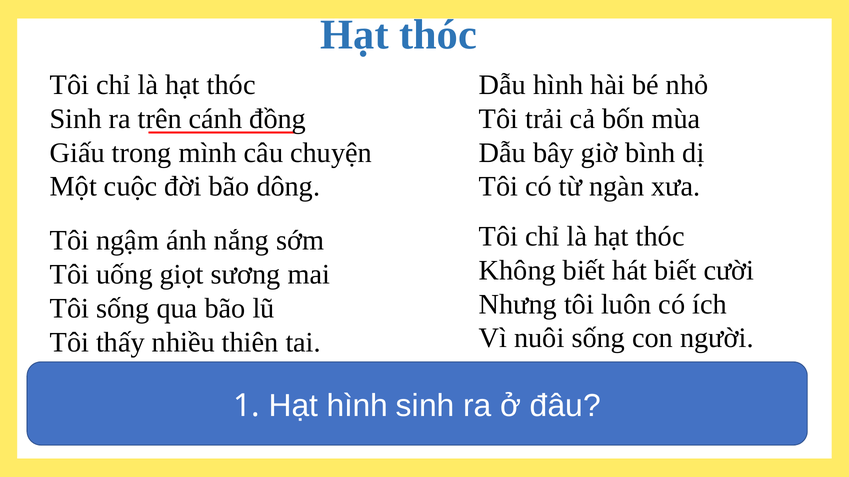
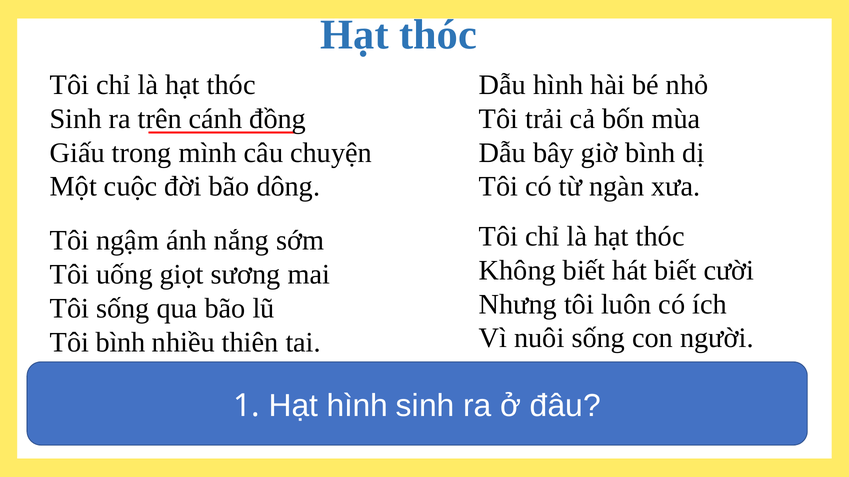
Tôi thấy: thấy -> bình
